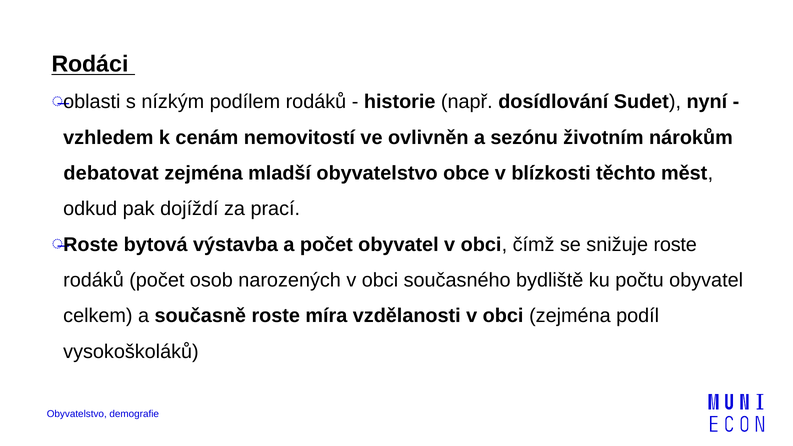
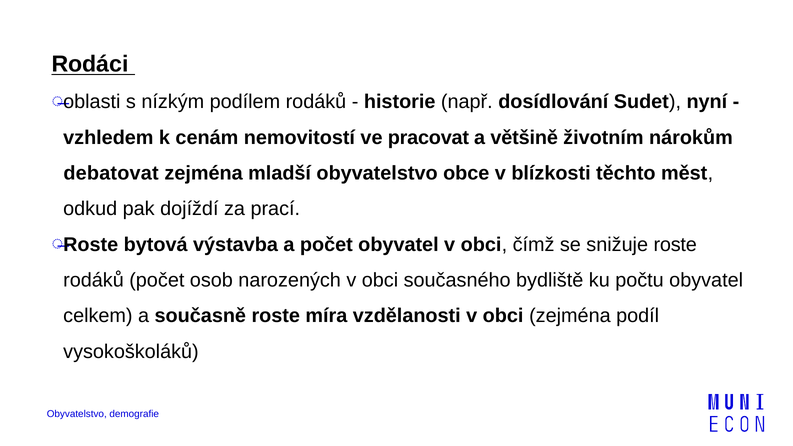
ovlivněn: ovlivněn -> pracovat
sezónu: sezónu -> většině
